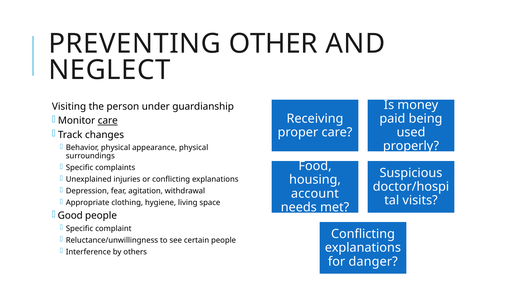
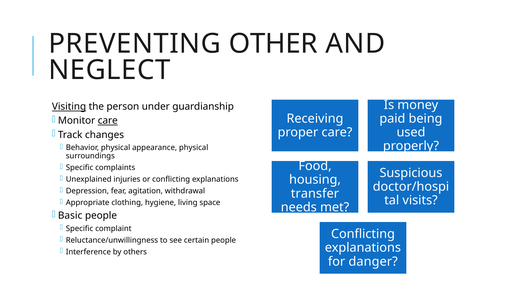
Visiting underline: none -> present
account: account -> transfer
Good: Good -> Basic
